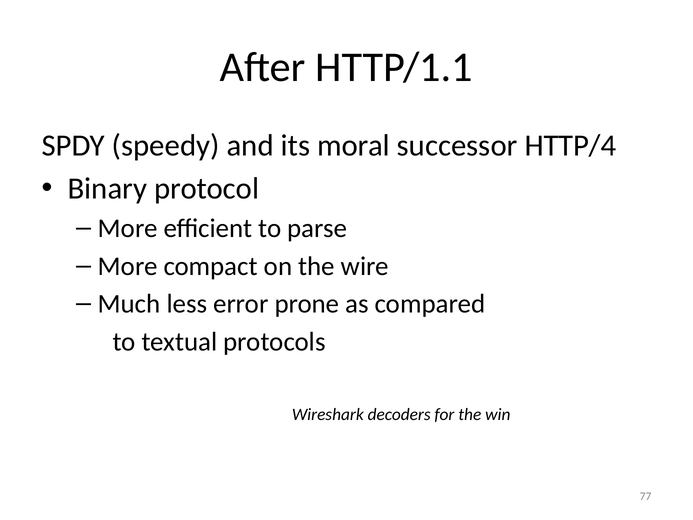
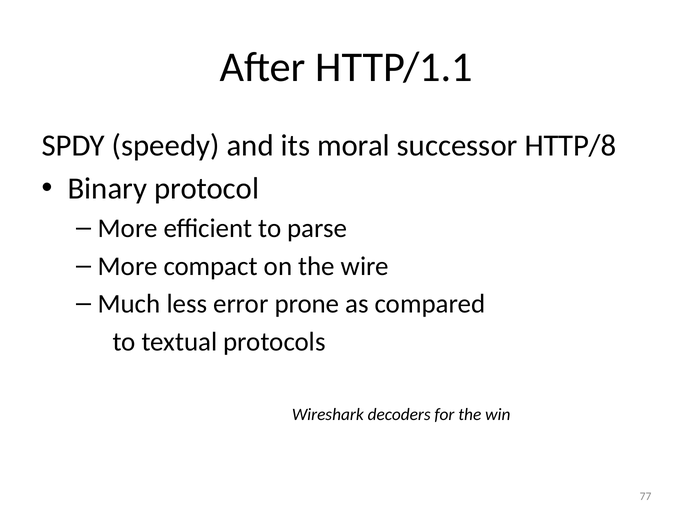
HTTP/4: HTTP/4 -> HTTP/8
